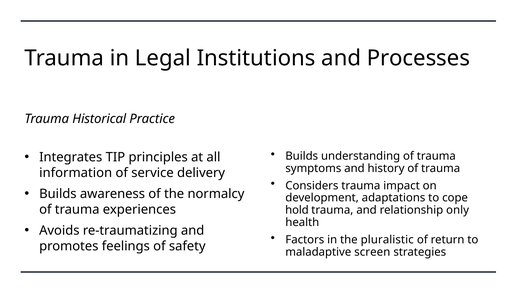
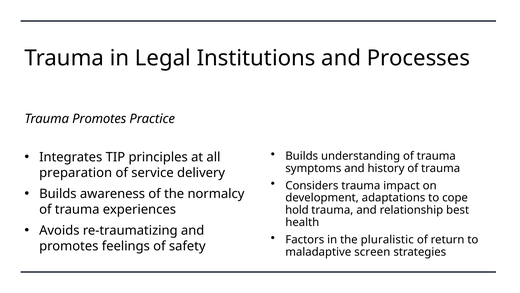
Trauma Historical: Historical -> Promotes
information: information -> preparation
only: only -> best
